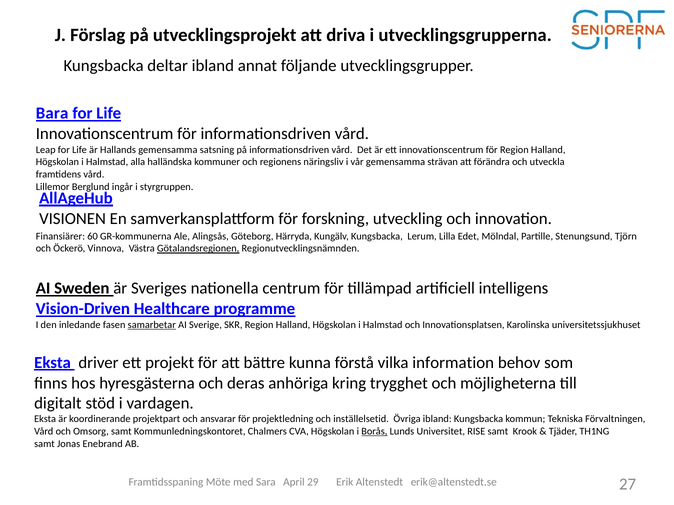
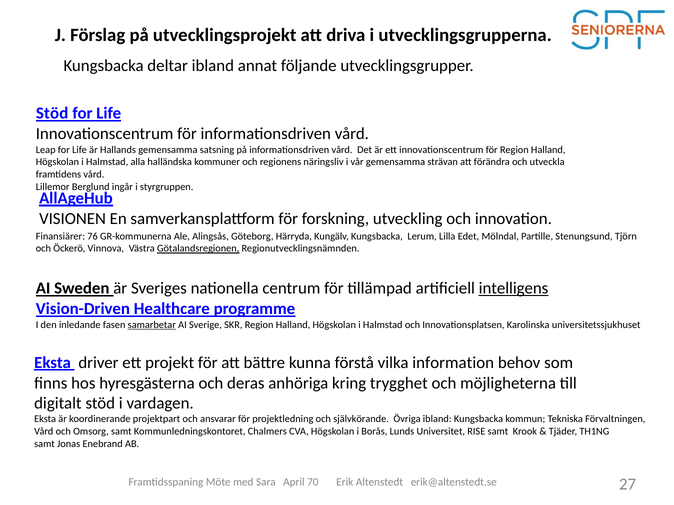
Bara at (52, 113): Bara -> Stöd
60: 60 -> 76
intelligens underline: none -> present
inställelsetid: inställelsetid -> självkörande
Borås underline: present -> none
29: 29 -> 70
